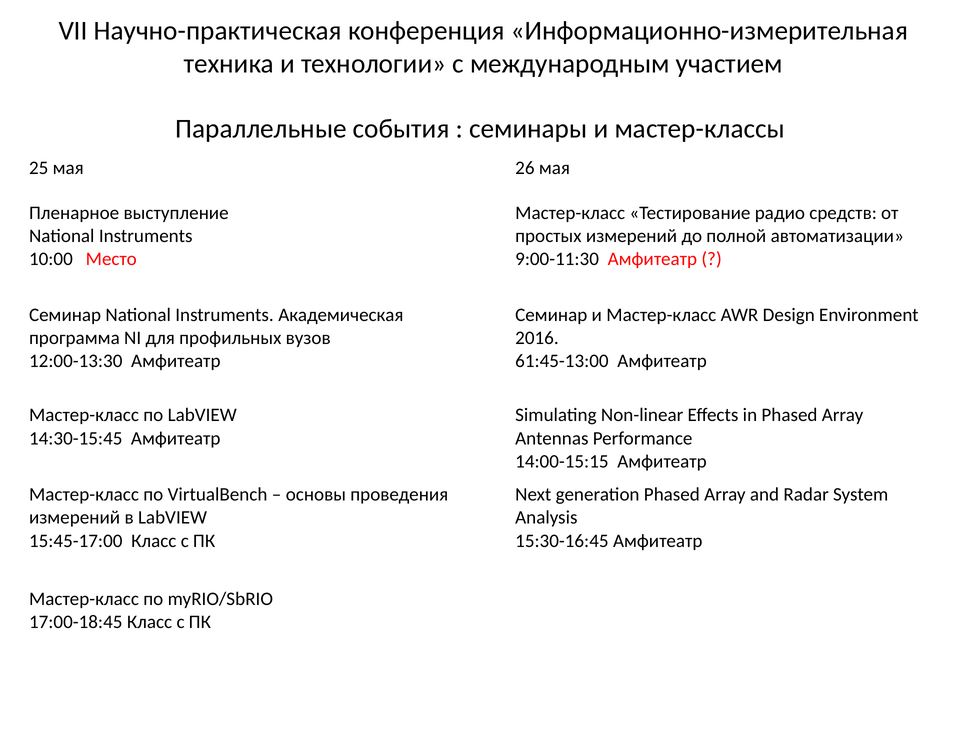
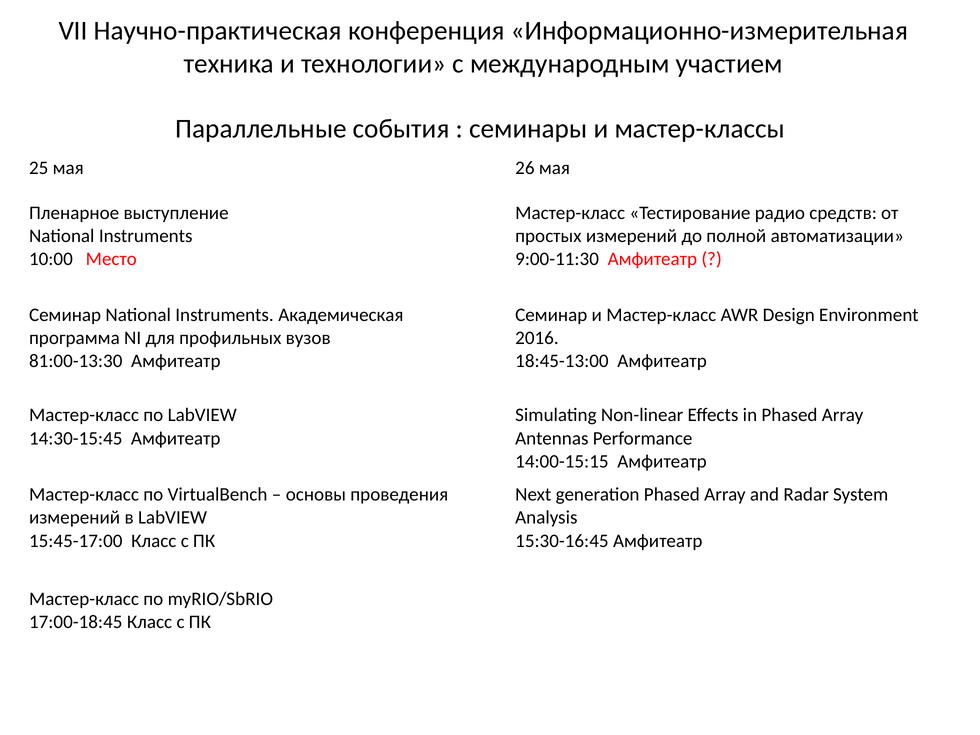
12:00-13:30: 12:00-13:30 -> 81:00-13:30
61:45-13:00: 61:45-13:00 -> 18:45-13:00
